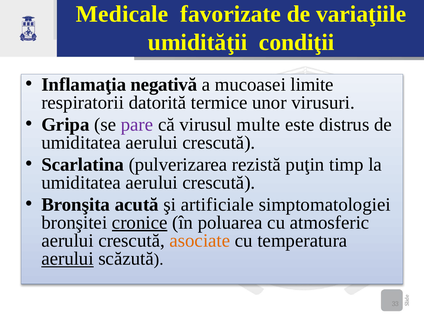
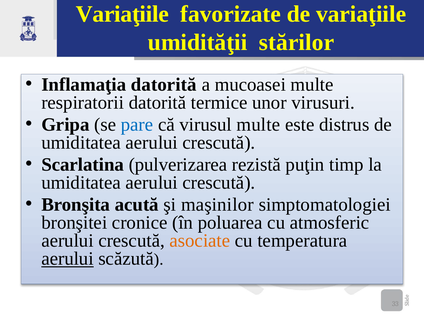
Medicale at (122, 14): Medicale -> Variaţiile
condiţii: condiţii -> stărilor
Inflamaţia negativă: negativă -> datorită
mucoasei limite: limite -> multe
pare colour: purple -> blue
artificiale: artificiale -> maşinilor
cronice underline: present -> none
